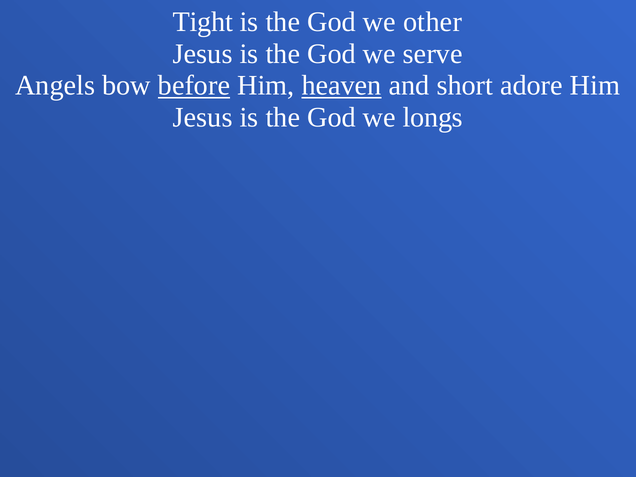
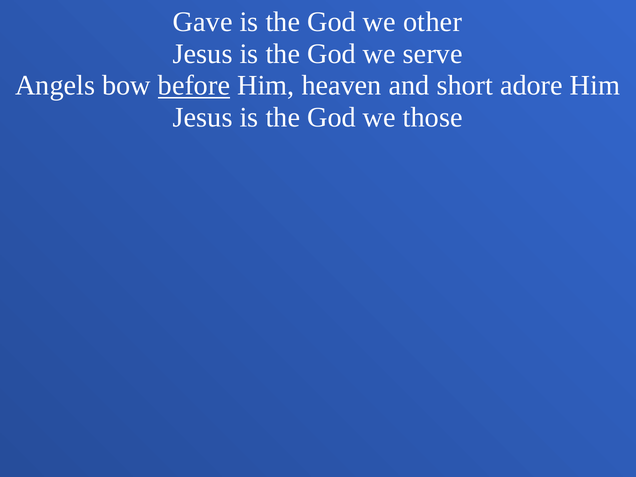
Tight: Tight -> Gave
heaven underline: present -> none
longs: longs -> those
